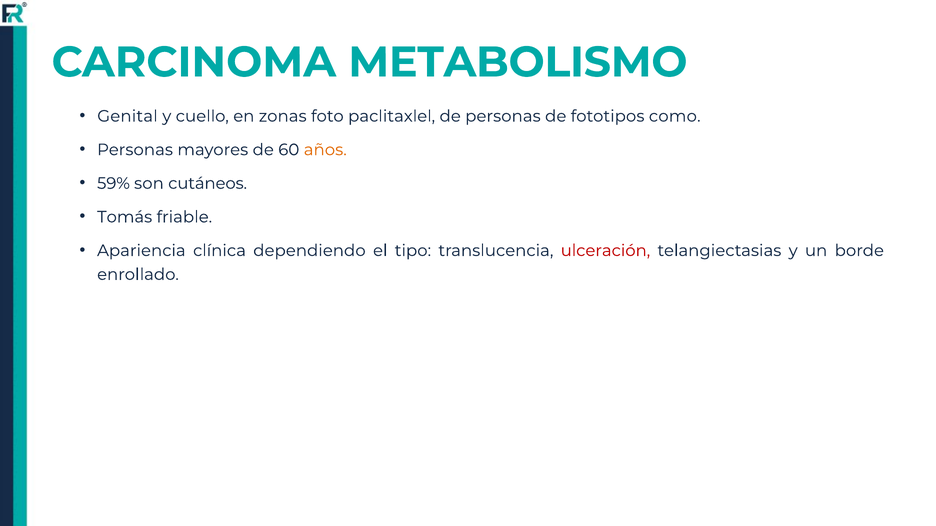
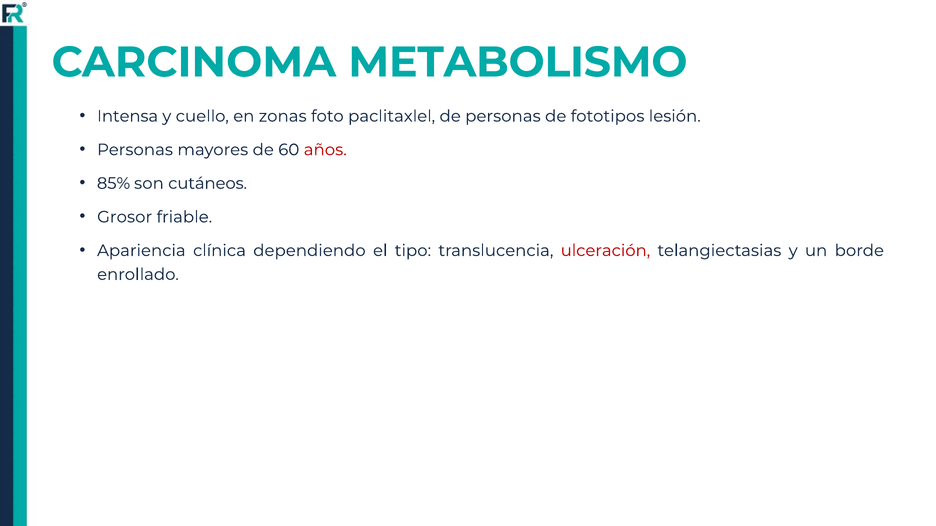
Genital: Genital -> Intensa
como: como -> lesión
años colour: orange -> red
59%: 59% -> 85%
Tomás: Tomás -> Grosor
